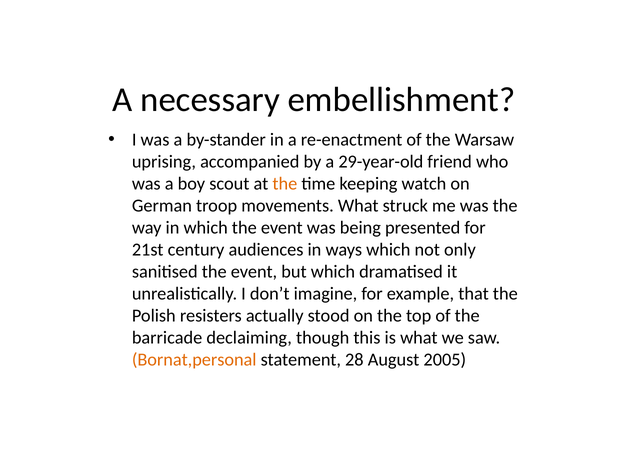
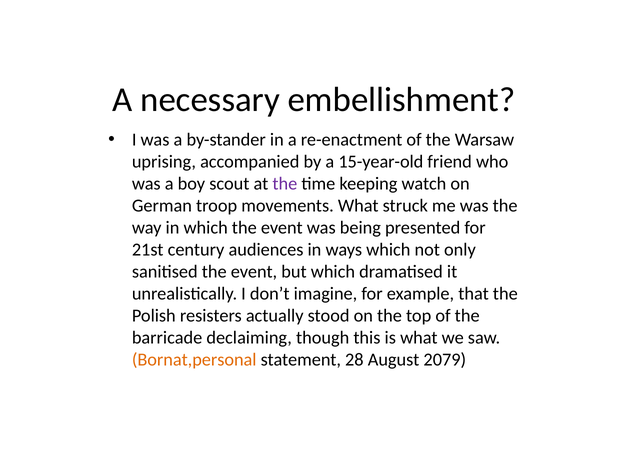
29-year-old: 29-year-old -> 15-year-old
the at (285, 184) colour: orange -> purple
2005: 2005 -> 2079
